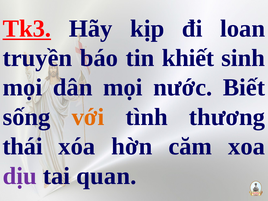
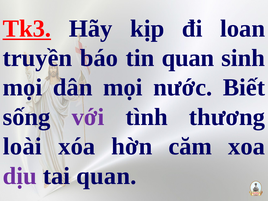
tin khiết: khiết -> quan
với colour: orange -> purple
thái: thái -> loài
